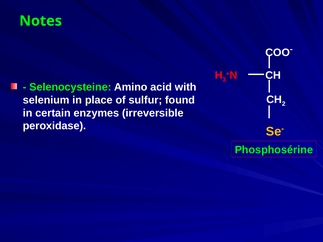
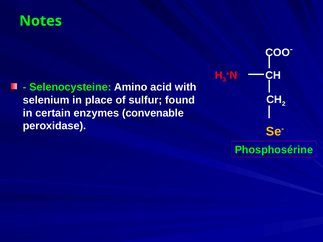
irreversible: irreversible -> convenable
